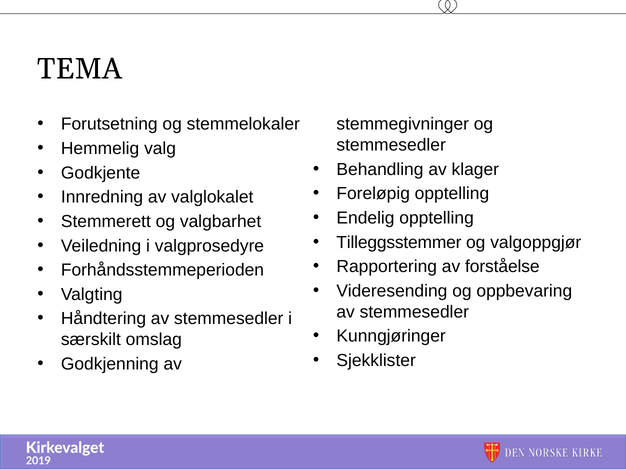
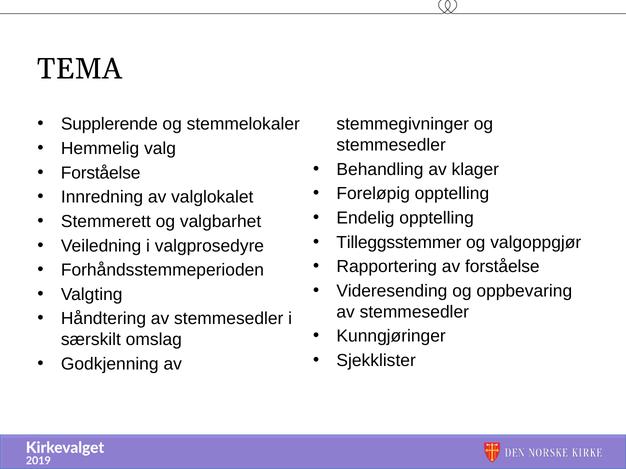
Forutsetning: Forutsetning -> Supplerende
Godkjente at (101, 173): Godkjente -> Forståelse
